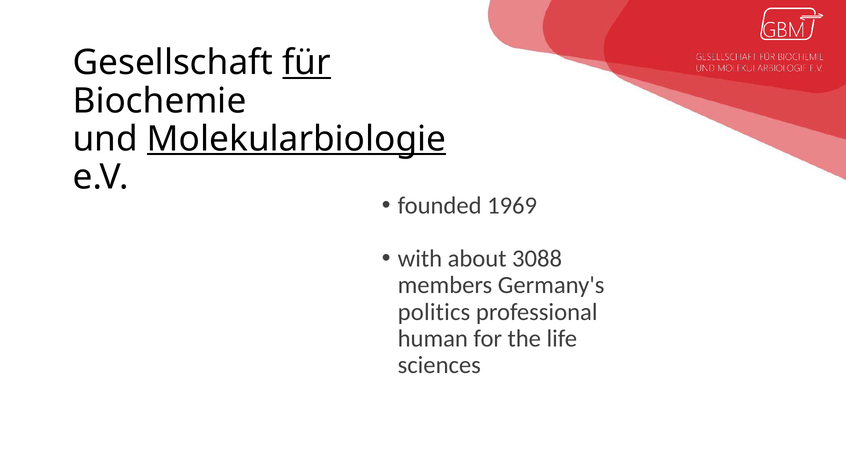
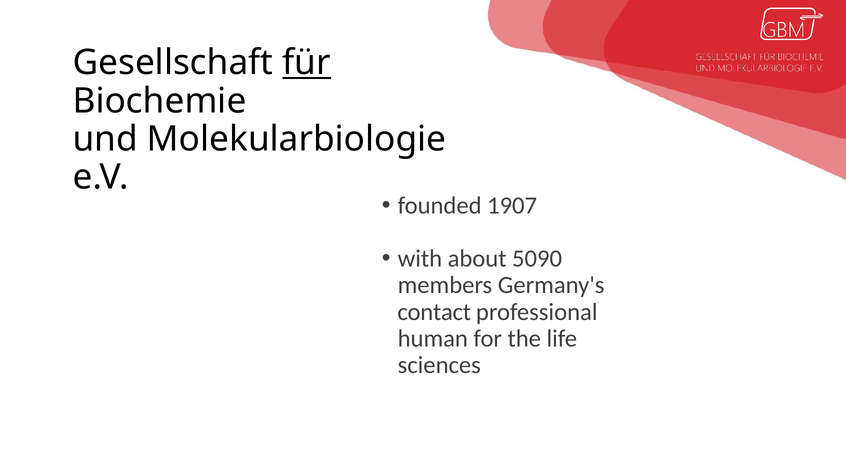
Molekularbiologie underline: present -> none
1969: 1969 -> 1907
3088: 3088 -> 5090
politics: politics -> contact
